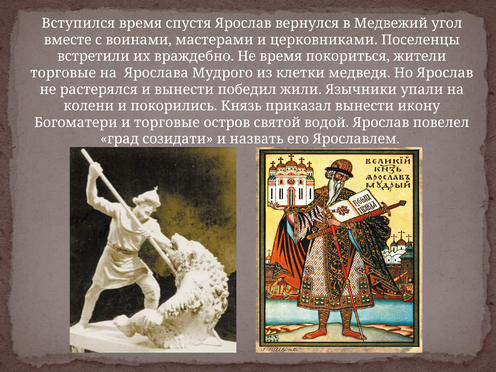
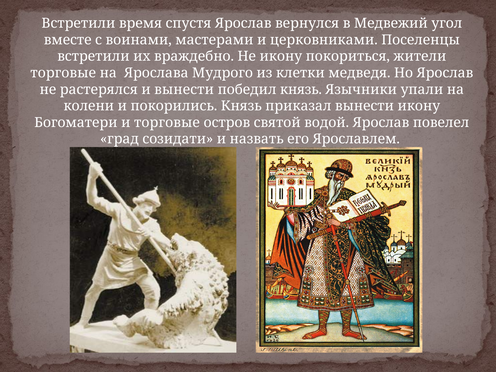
Вступился at (78, 23): Вступился -> Встретили
Не время: время -> икону
победил жили: жили -> князь
